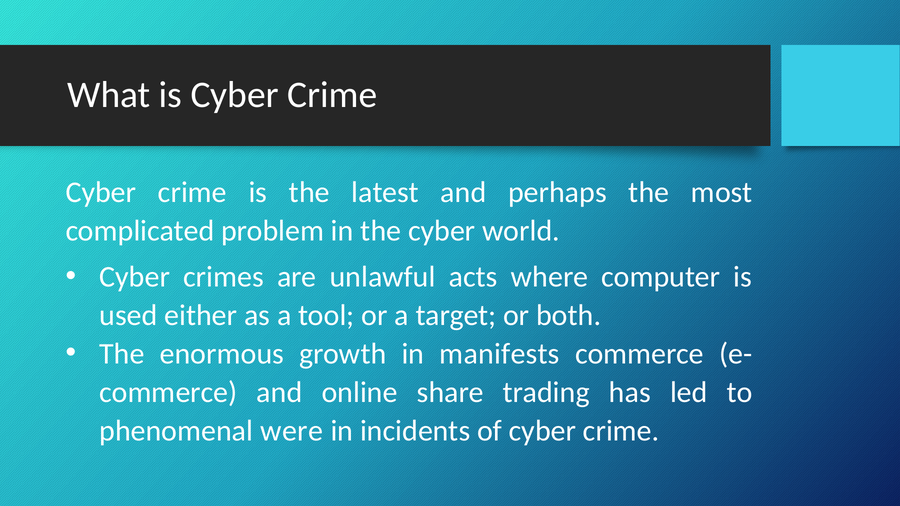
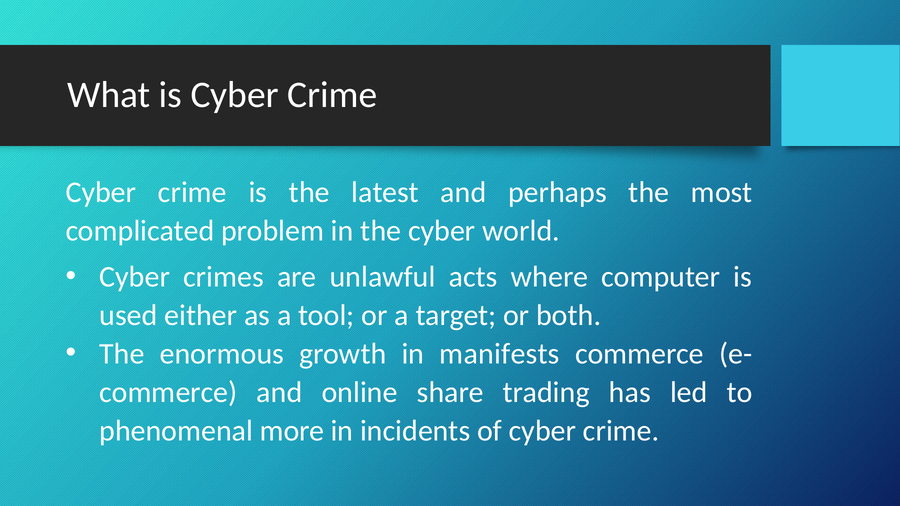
were: were -> more
